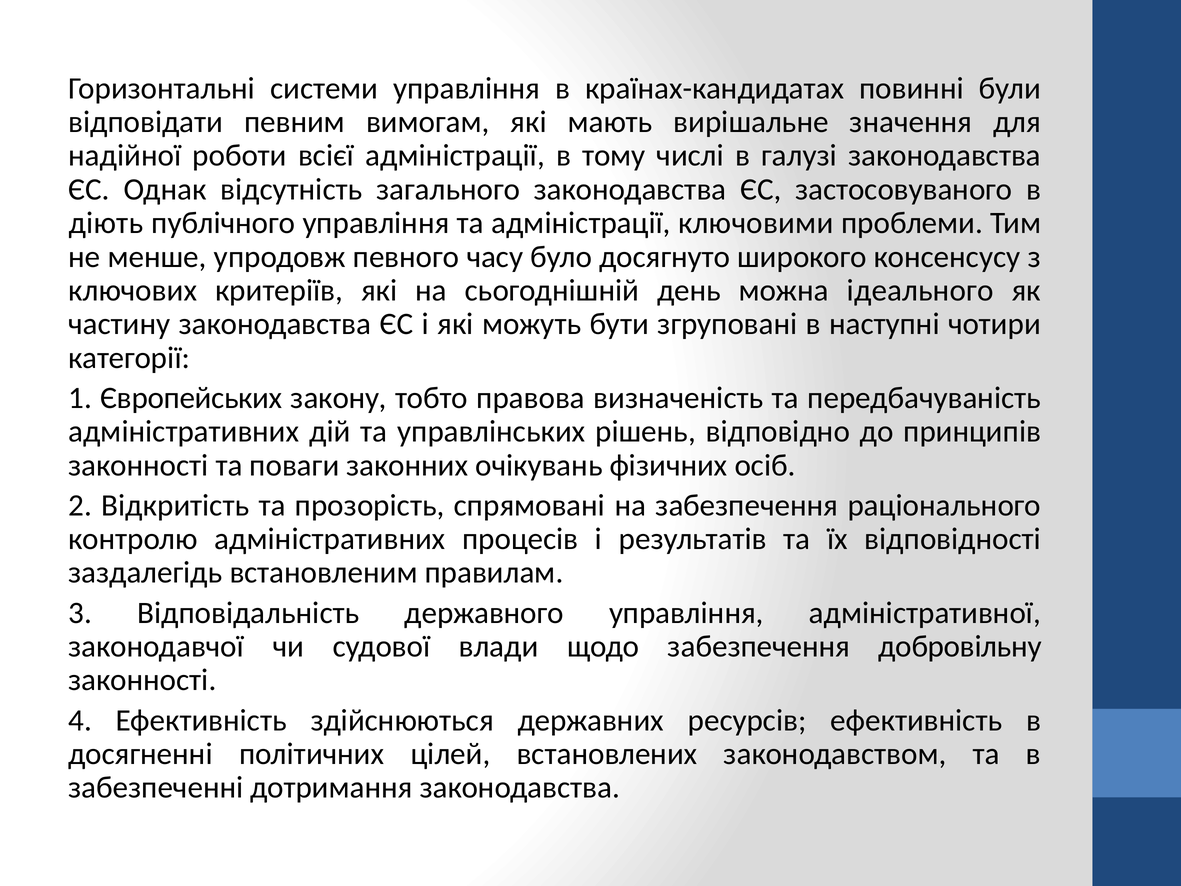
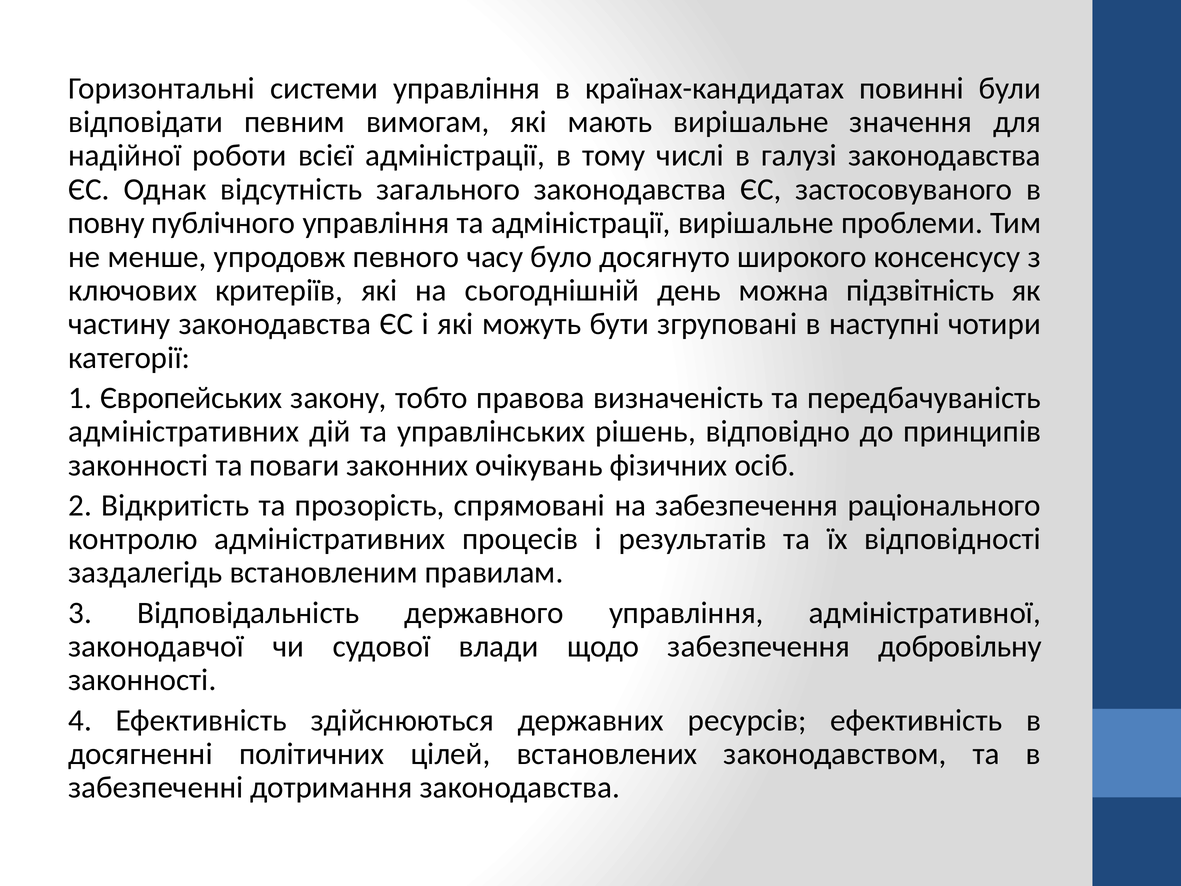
діють: діють -> повну
адміністрації ключовими: ключовими -> вирішальне
ідеального: ідеального -> підзвітність
